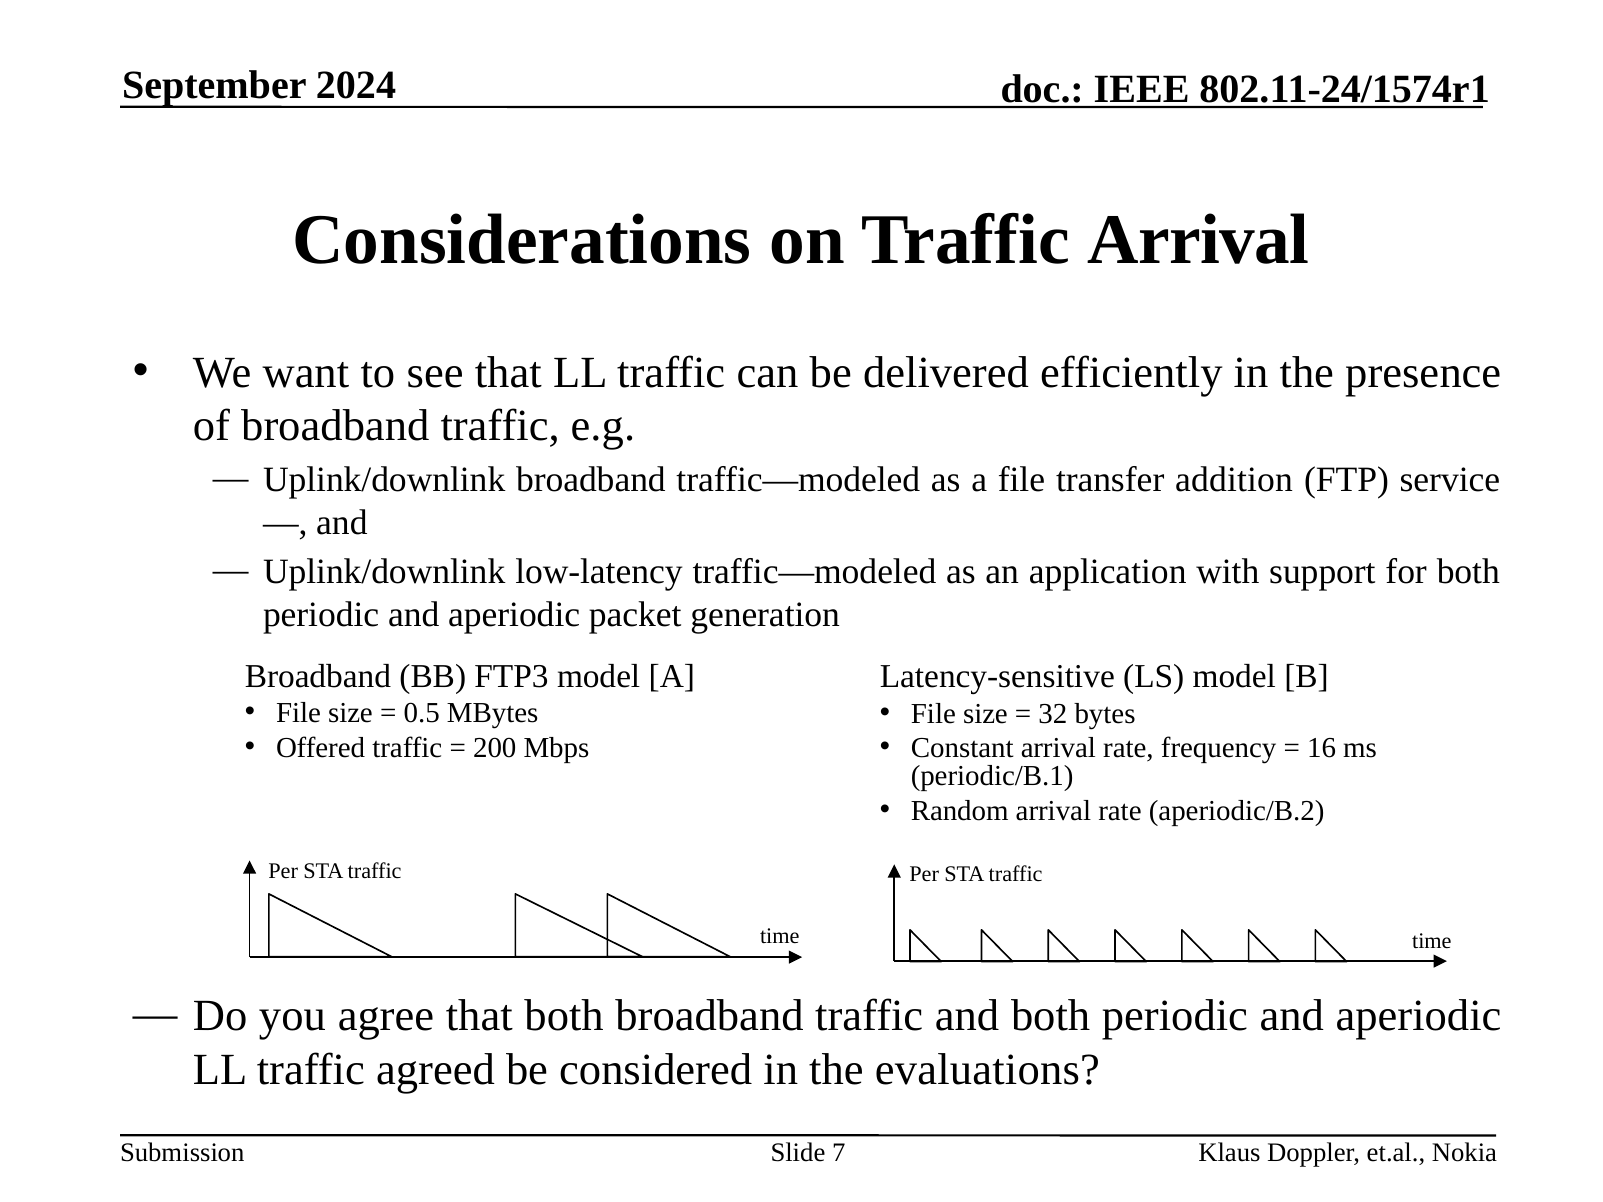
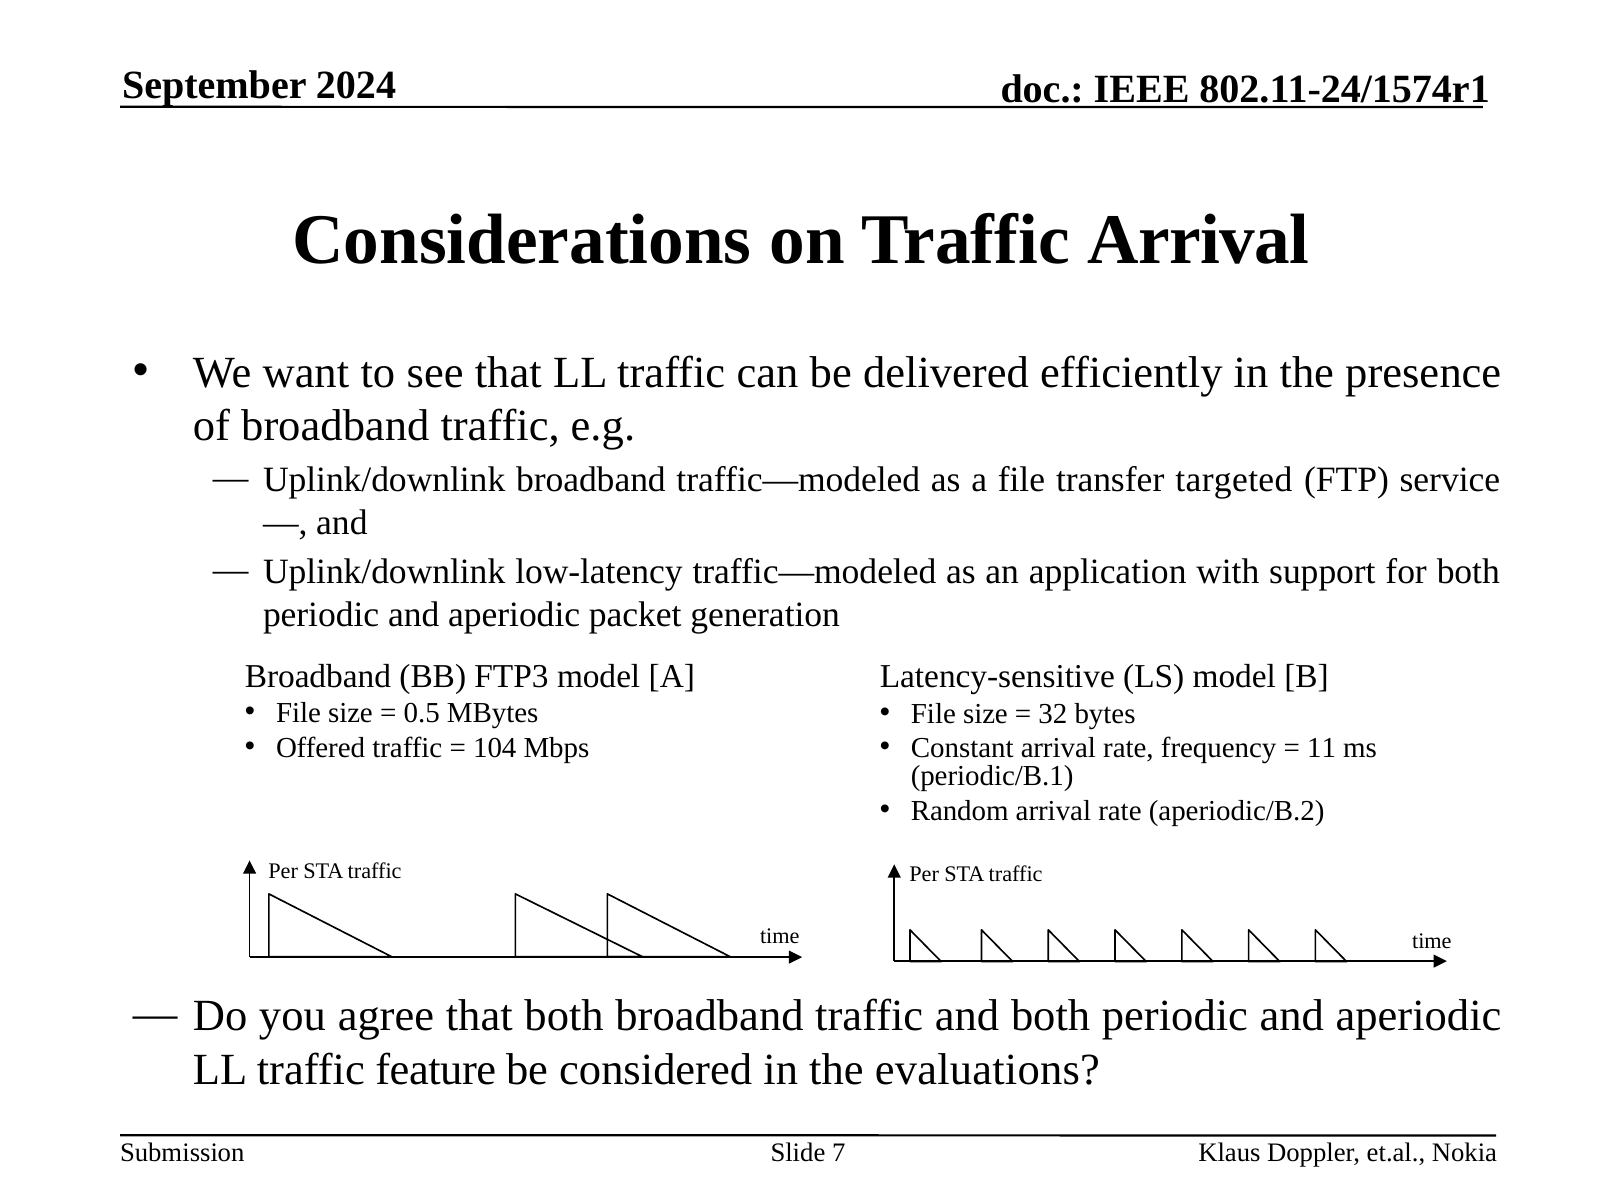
addition: addition -> targeted
200: 200 -> 104
16: 16 -> 11
agreed: agreed -> feature
